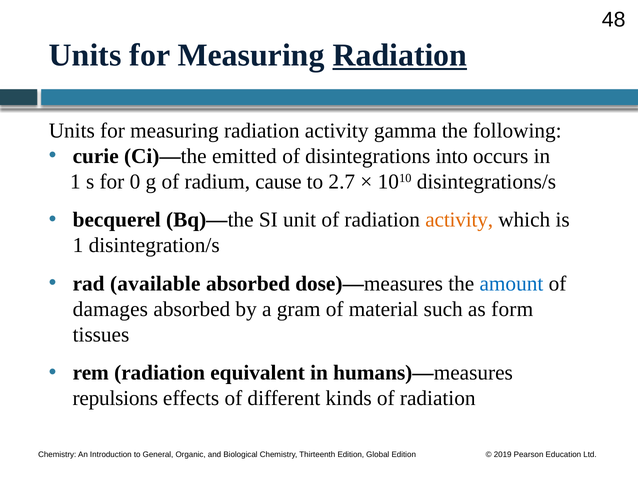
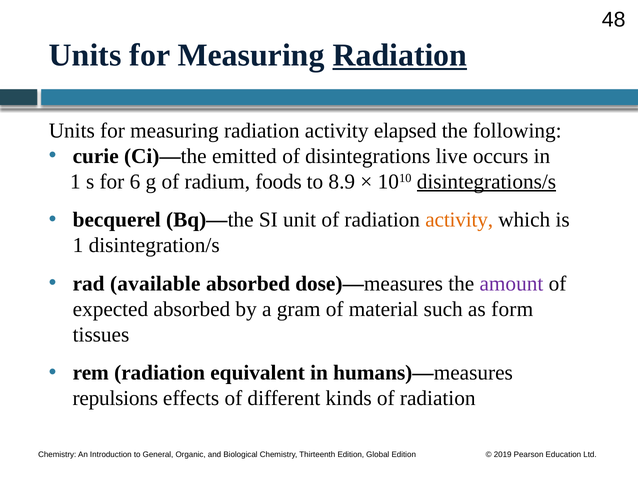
gamma: gamma -> elapsed
into: into -> live
0: 0 -> 6
cause: cause -> foods
2.7: 2.7 -> 8.9
disintegrations/s underline: none -> present
amount colour: blue -> purple
damages: damages -> expected
